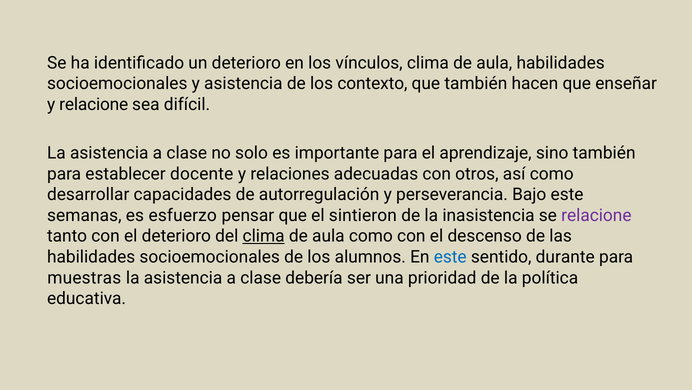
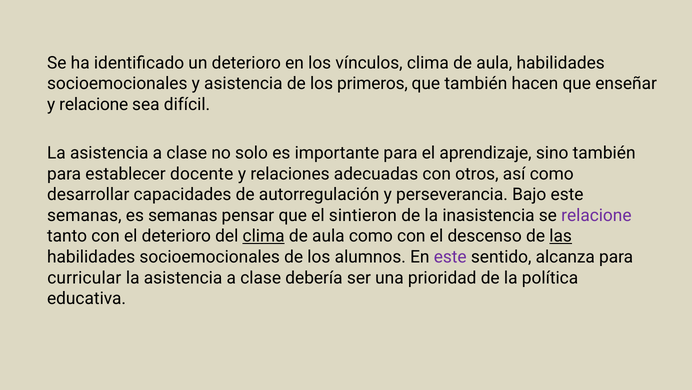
contexto: contexto -> primeros
es esfuerzo: esfuerzo -> semanas
las underline: none -> present
este at (450, 257) colour: blue -> purple
durante: durante -> alcanza
muestras: muestras -> curricular
